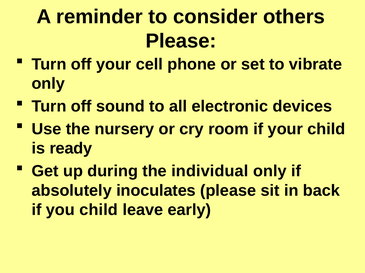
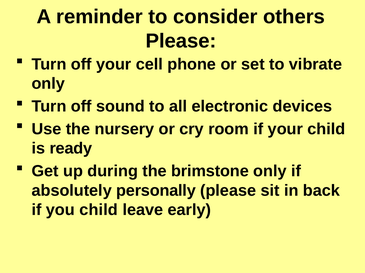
individual: individual -> brimstone
inoculates: inoculates -> personally
